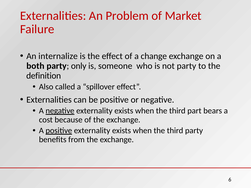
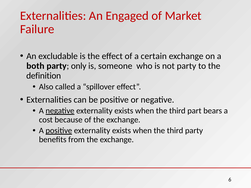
Problem: Problem -> Engaged
internalize: internalize -> excludable
change: change -> certain
